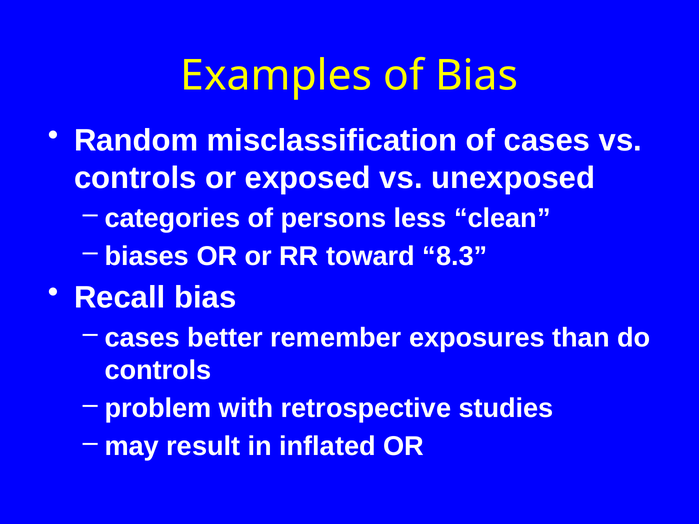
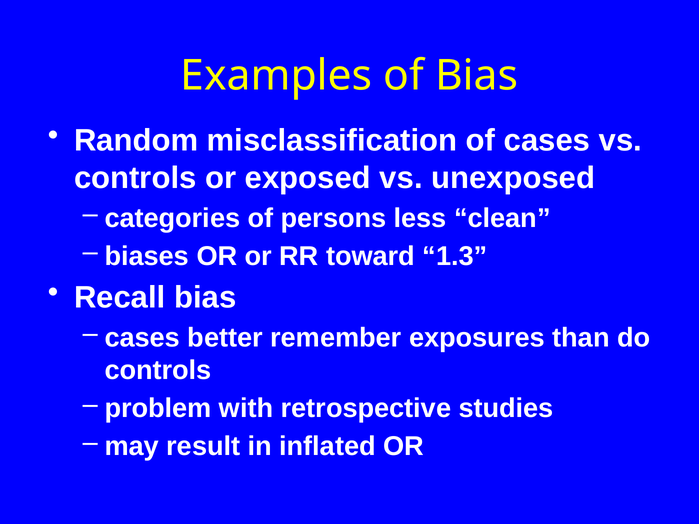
8.3: 8.3 -> 1.3
